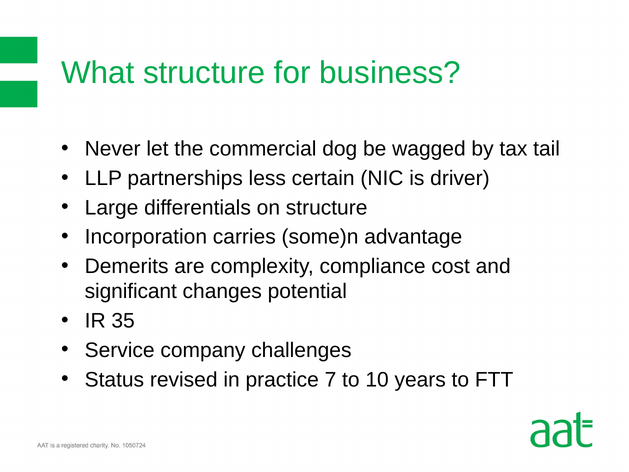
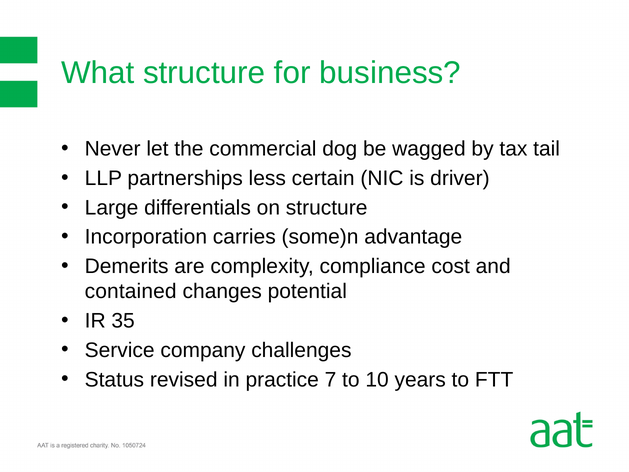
significant: significant -> contained
